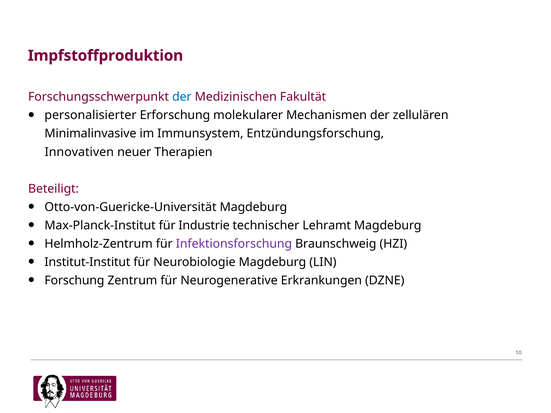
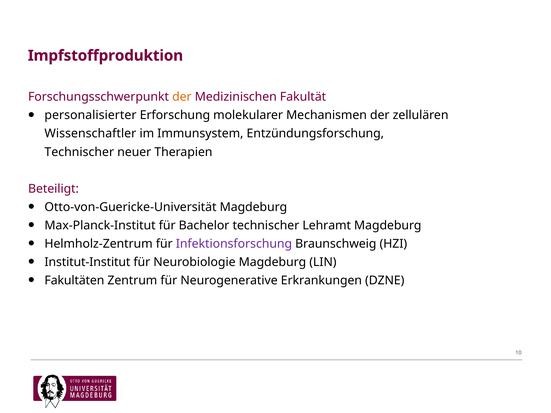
der at (182, 97) colour: blue -> orange
Minimalinvasive: Minimalinvasive -> Wissenschaftler
Innovativen at (79, 152): Innovativen -> Technischer
Industrie: Industrie -> Bachelor
Forschung: Forschung -> Fakultäten
